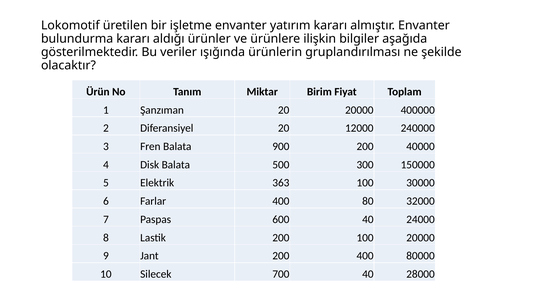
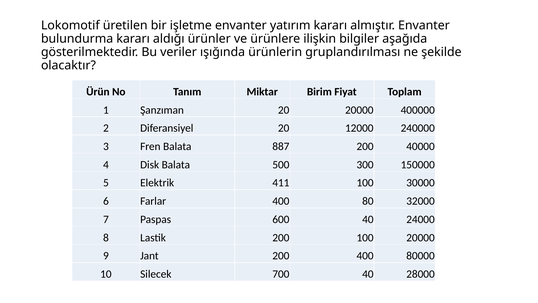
900: 900 -> 887
363: 363 -> 411
